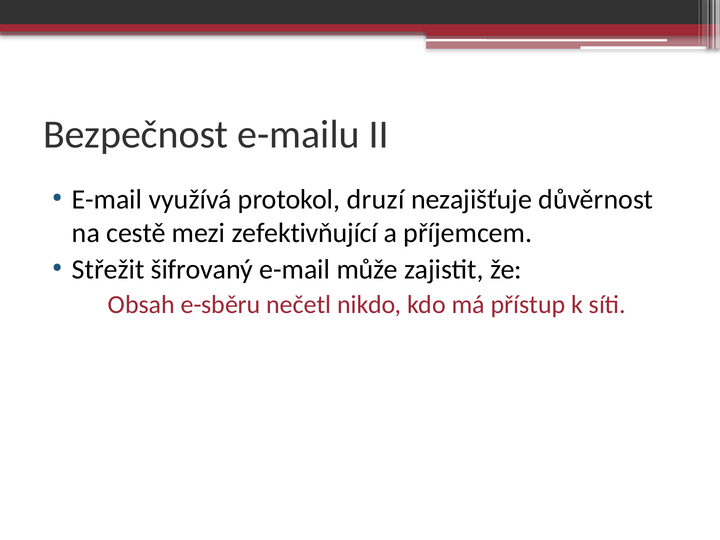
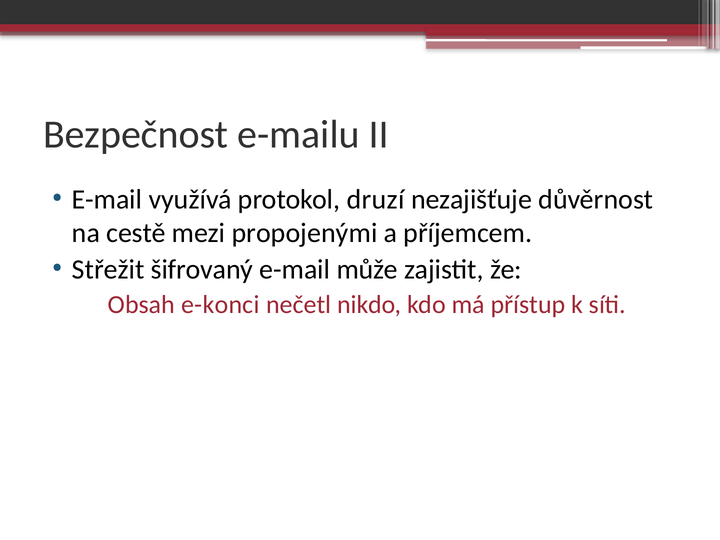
zefektivňující: zefektivňující -> propojenými
e-sběru: e-sběru -> e-konci
